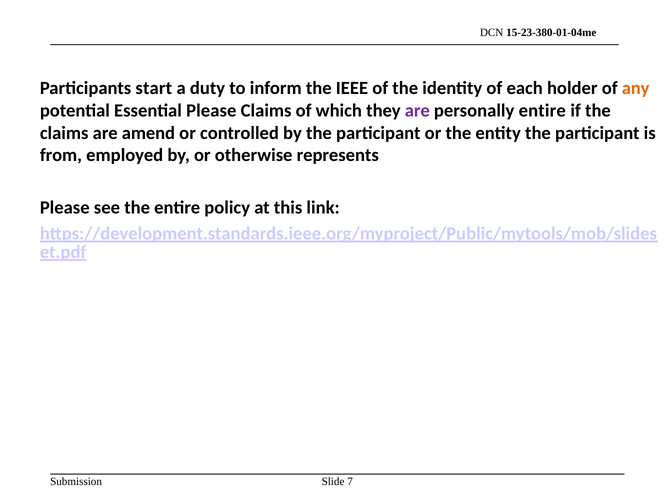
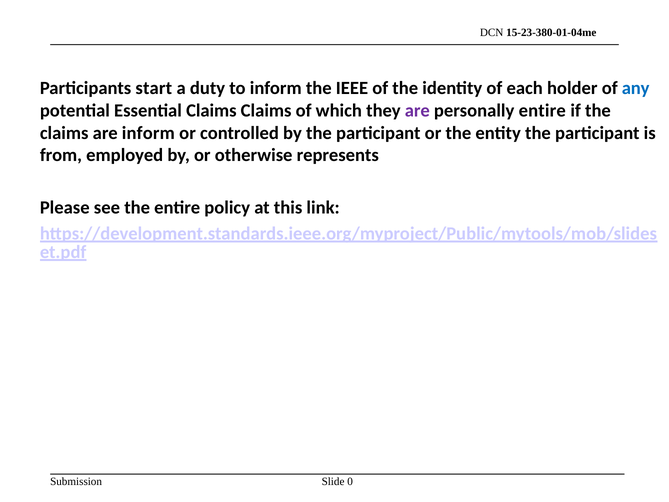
any colour: orange -> blue
Essential Please: Please -> Claims
are amend: amend -> inform
7: 7 -> 0
